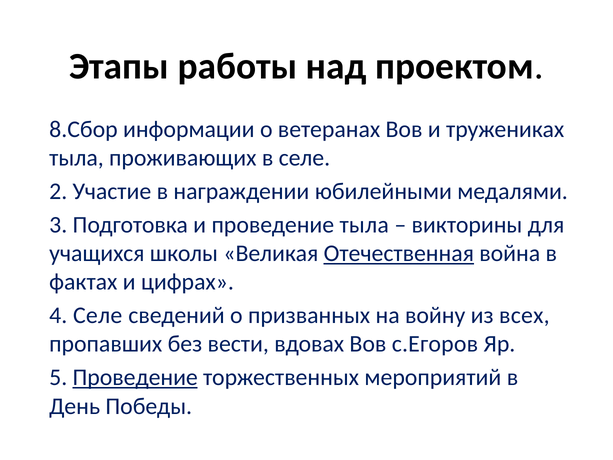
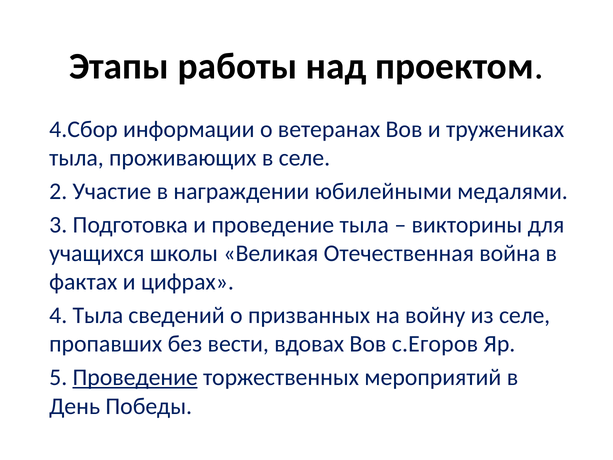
8.Сбор: 8.Сбор -> 4.Сбор
Отечественная underline: present -> none
4 Селе: Селе -> Тыла
из всех: всех -> селе
